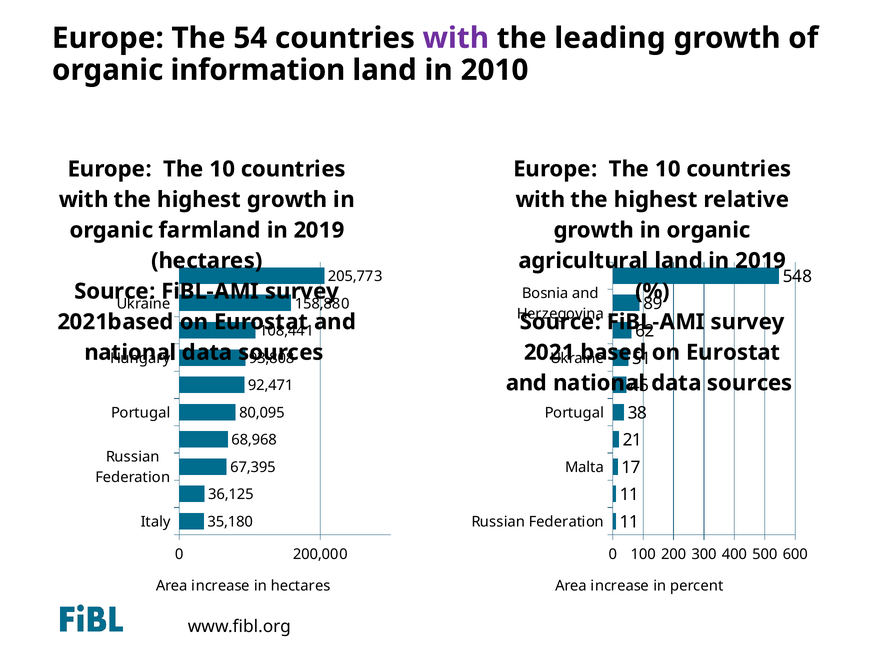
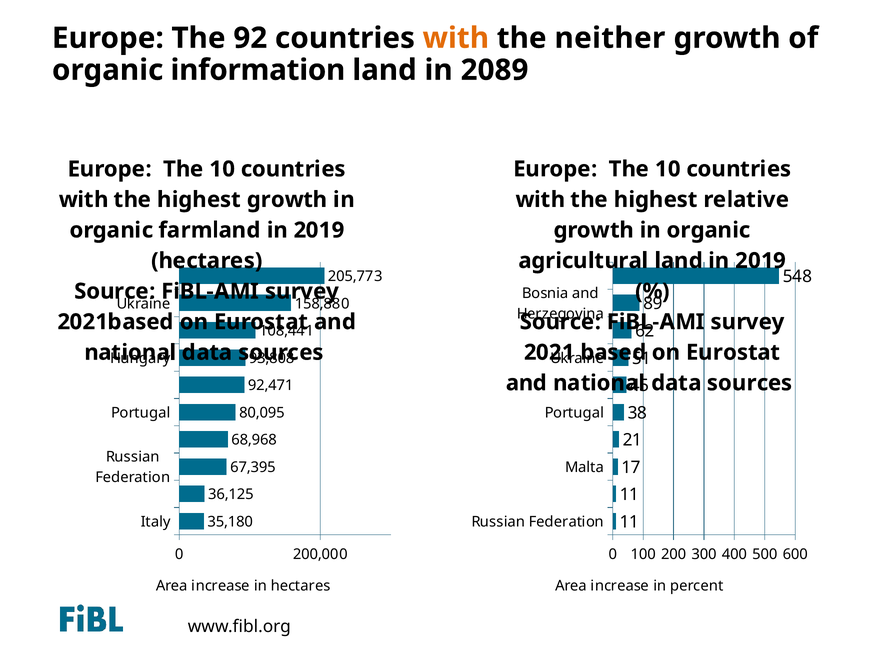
54: 54 -> 92
with at (456, 38) colour: purple -> orange
leading: leading -> neither
2010: 2010 -> 2089
